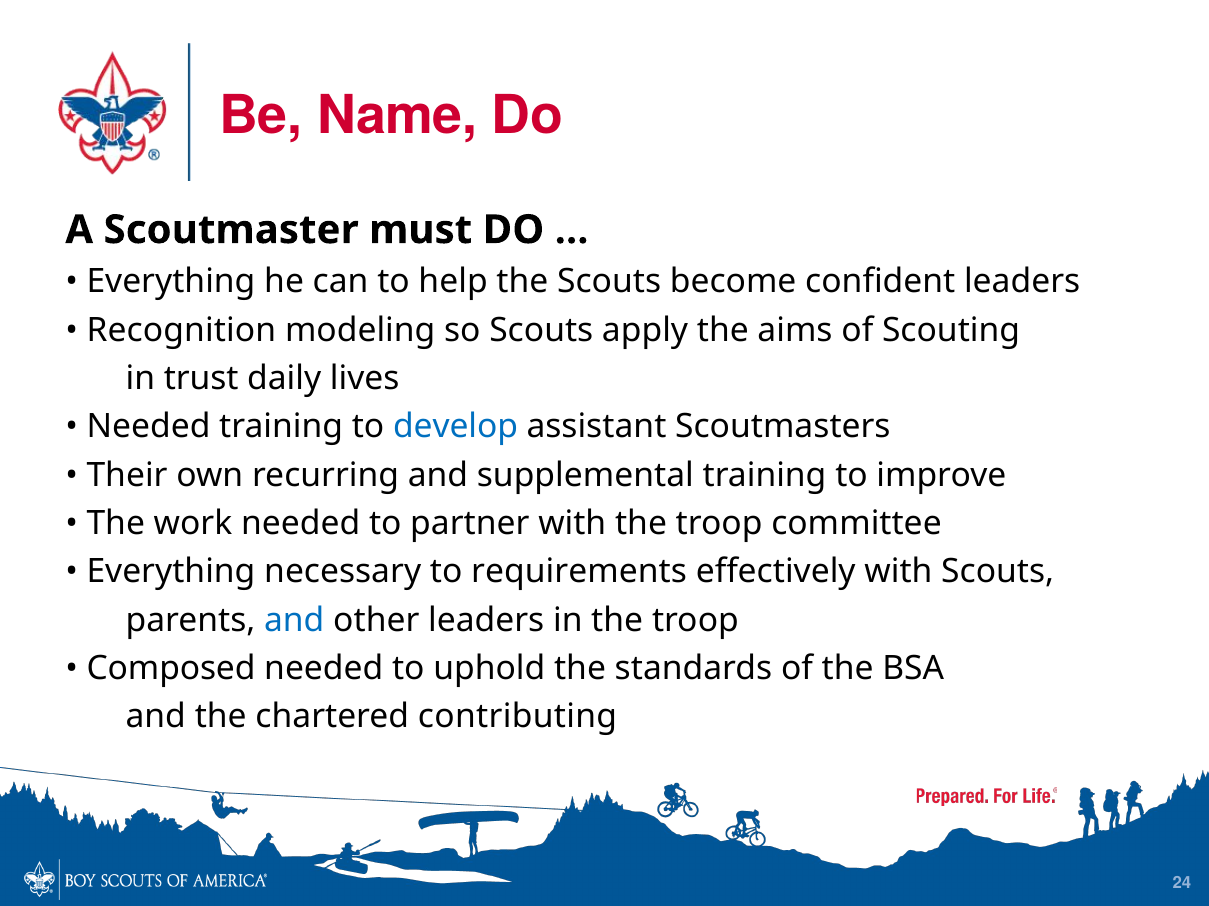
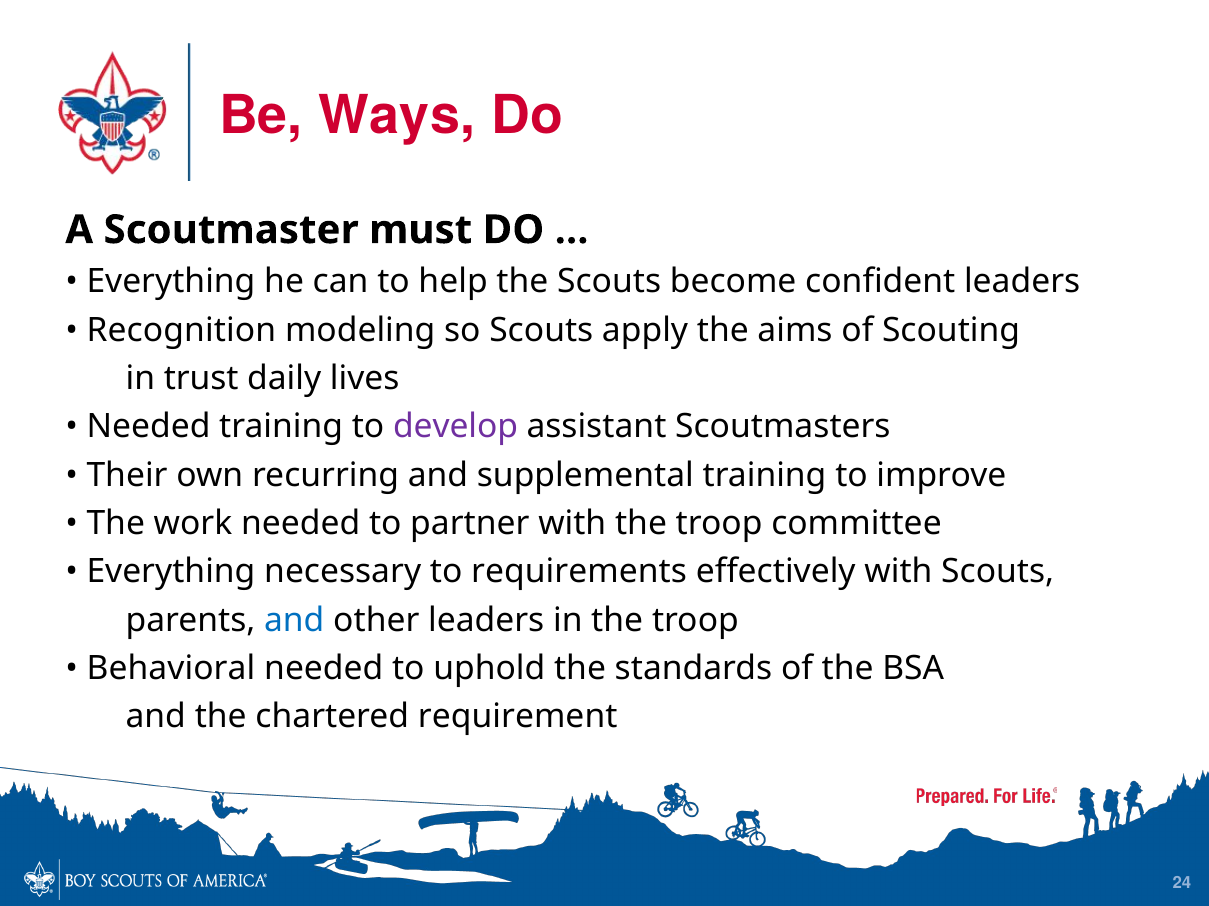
Name: Name -> Ways
develop colour: blue -> purple
Composed: Composed -> Behavioral
contributing: contributing -> requirement
